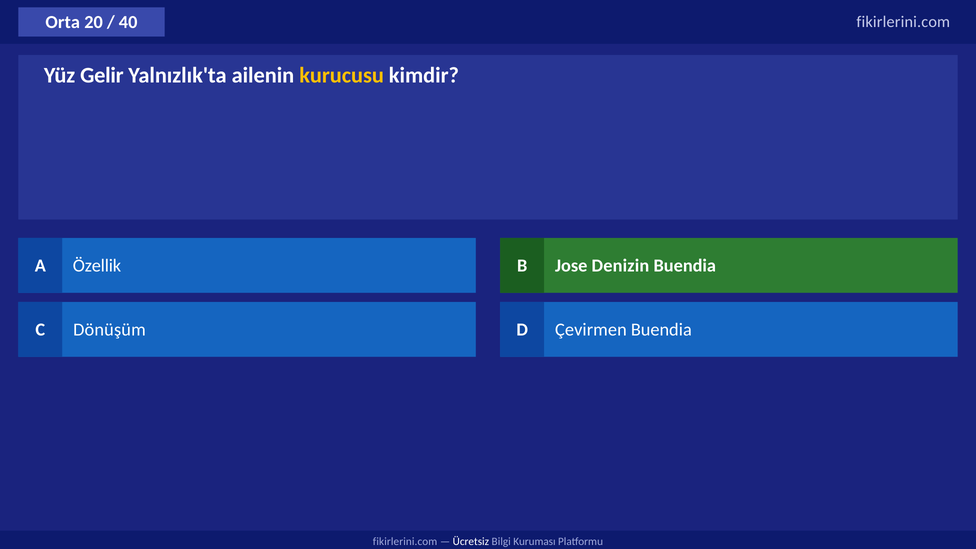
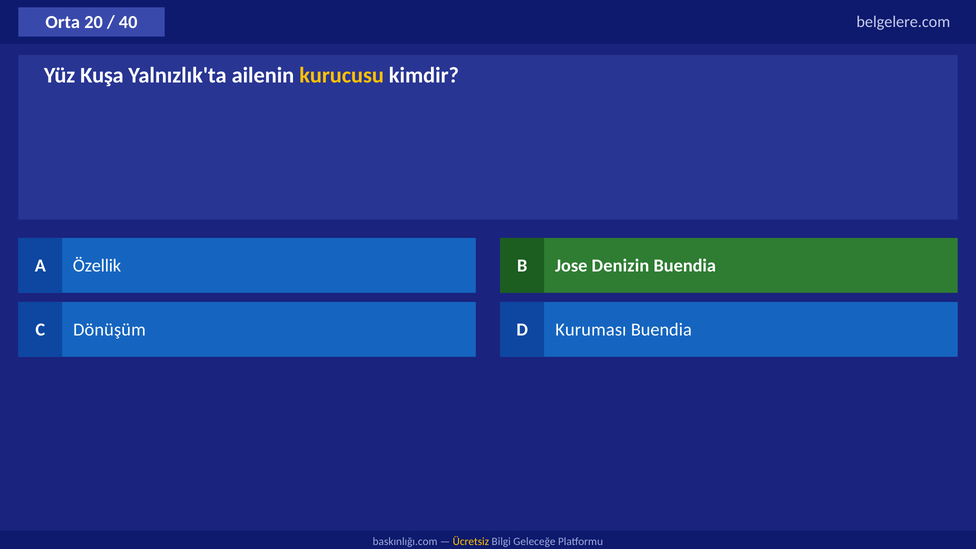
40 fikirlerini.com: fikirlerini.com -> belgelere.com
Gelir: Gelir -> Kuşa
Çevirmen: Çevirmen -> Kuruması
fikirlerini.com at (405, 541): fikirlerini.com -> baskınlığı.com
Ücretsiz colour: white -> yellow
Kuruması: Kuruması -> Geleceğe
